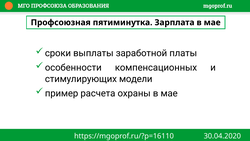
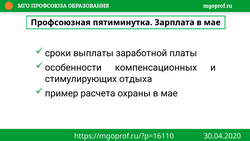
модели: модели -> отдыха
